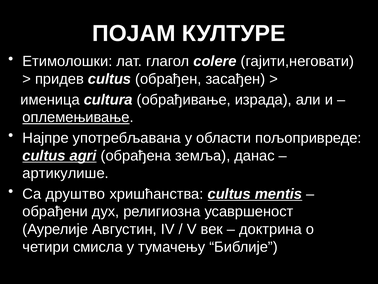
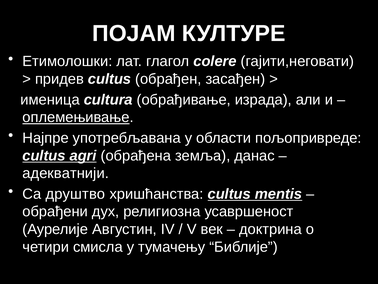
артикулише: артикулише -> адекватнији
